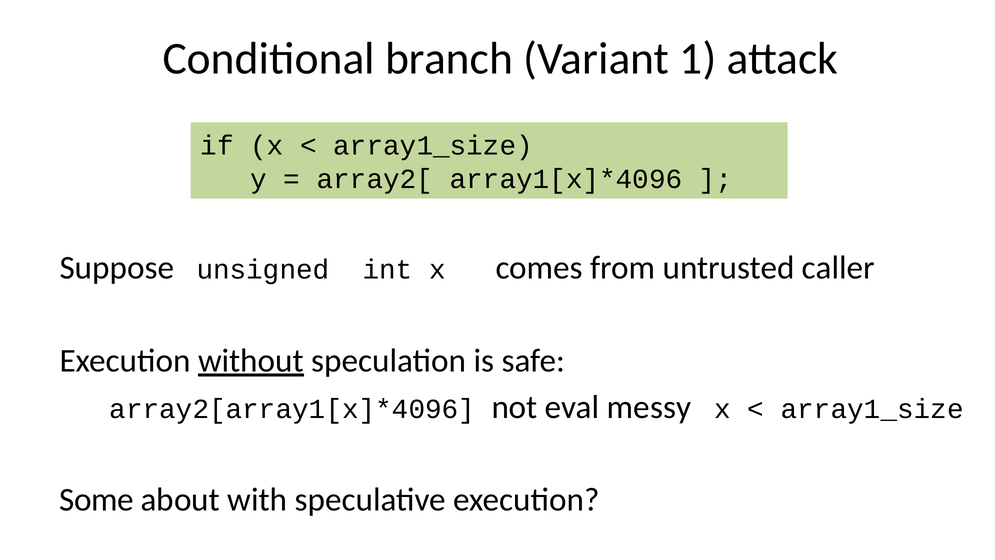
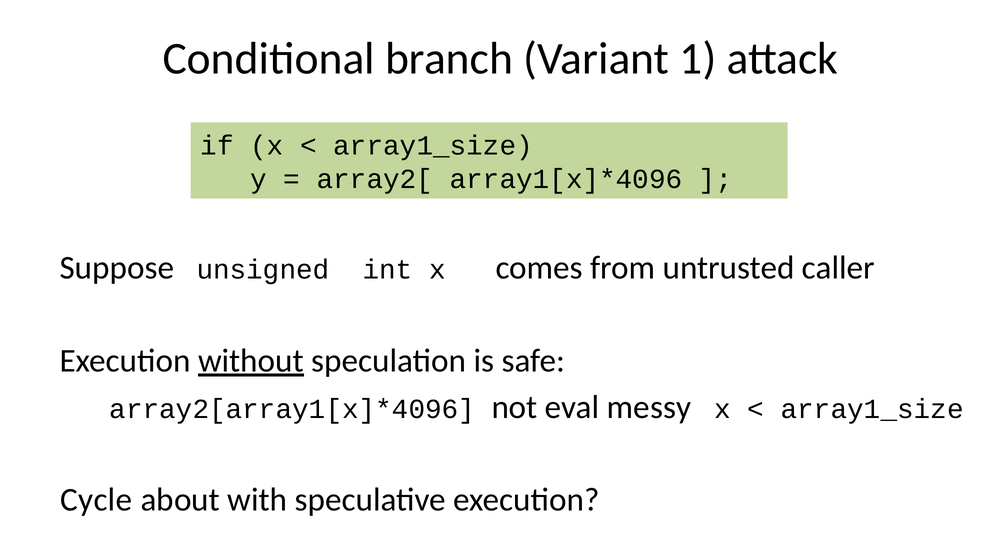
Some: Some -> Cycle
